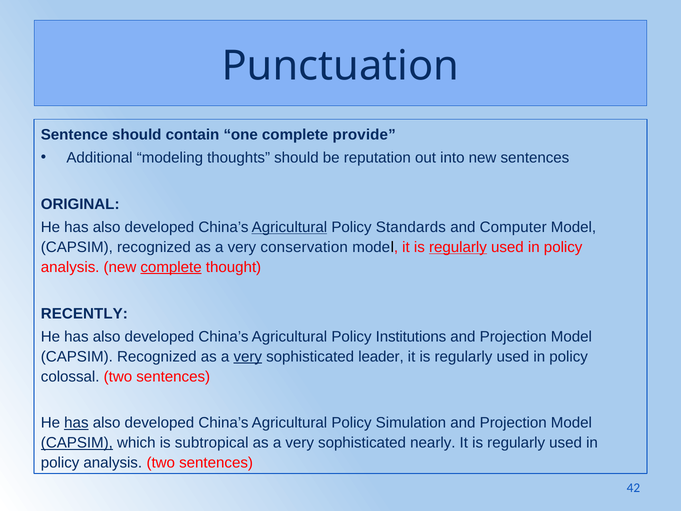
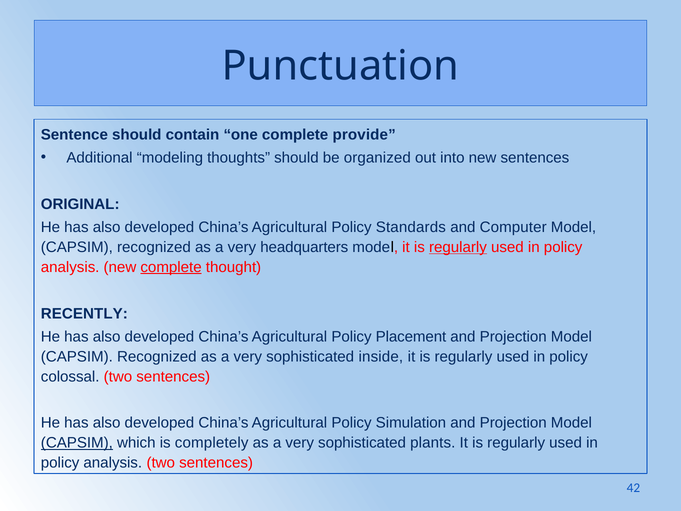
reputation: reputation -> organized
Agricultural at (289, 227) underline: present -> none
conservation: conservation -> headquarters
Institutions: Institutions -> Placement
very at (248, 357) underline: present -> none
leader: leader -> inside
has at (76, 423) underline: present -> none
subtropical: subtropical -> completely
nearly: nearly -> plants
